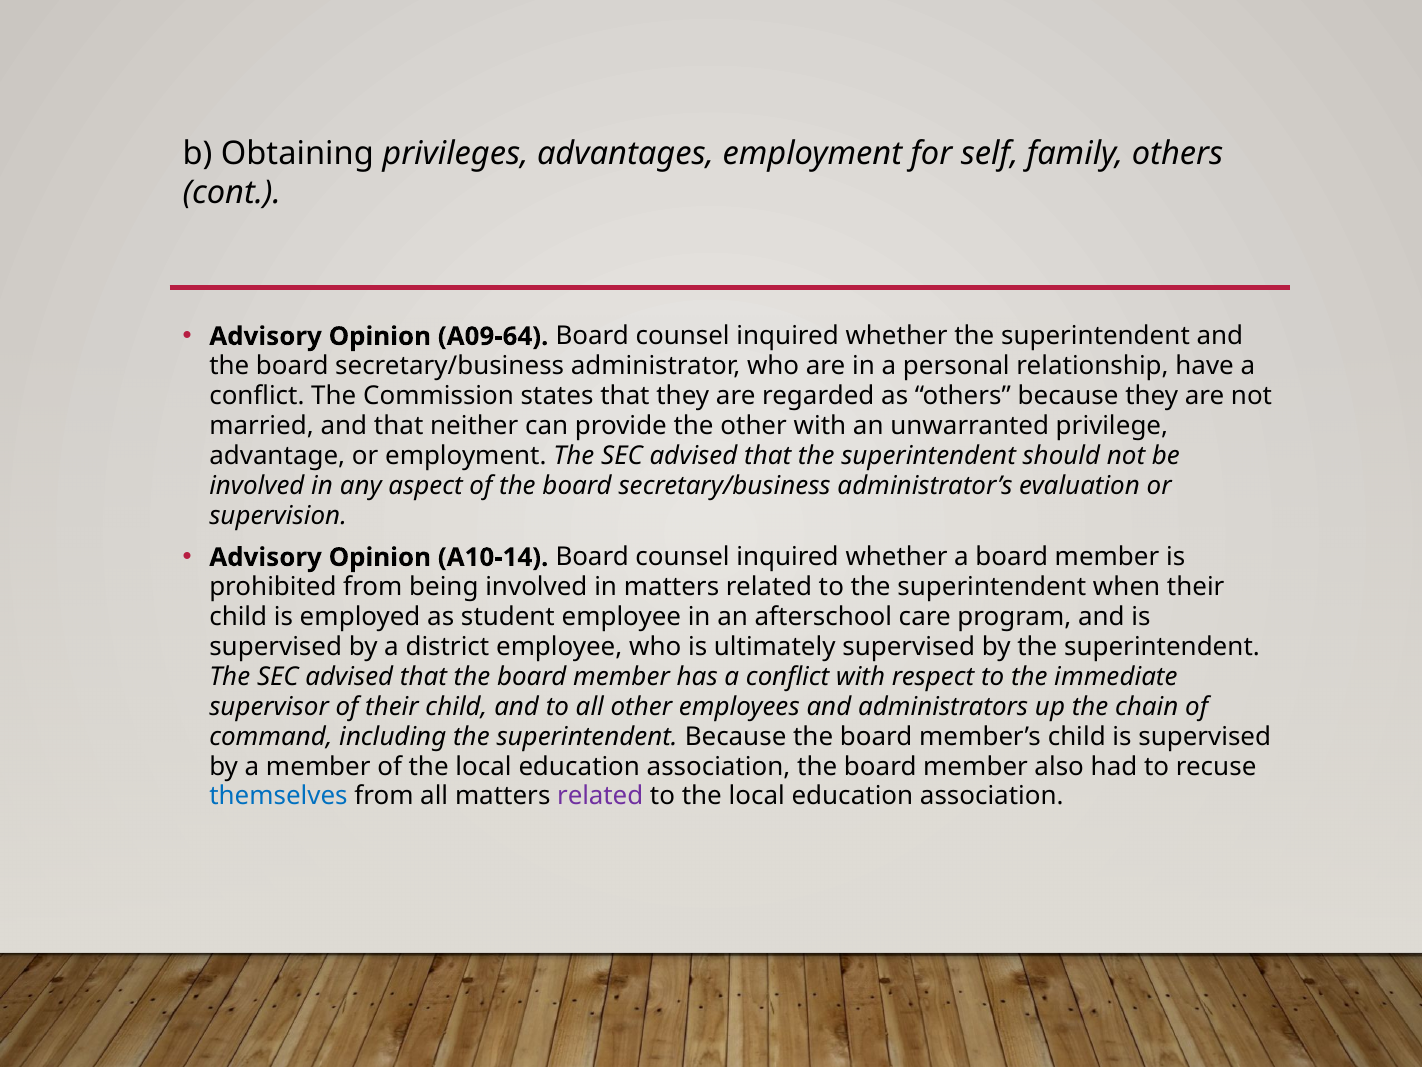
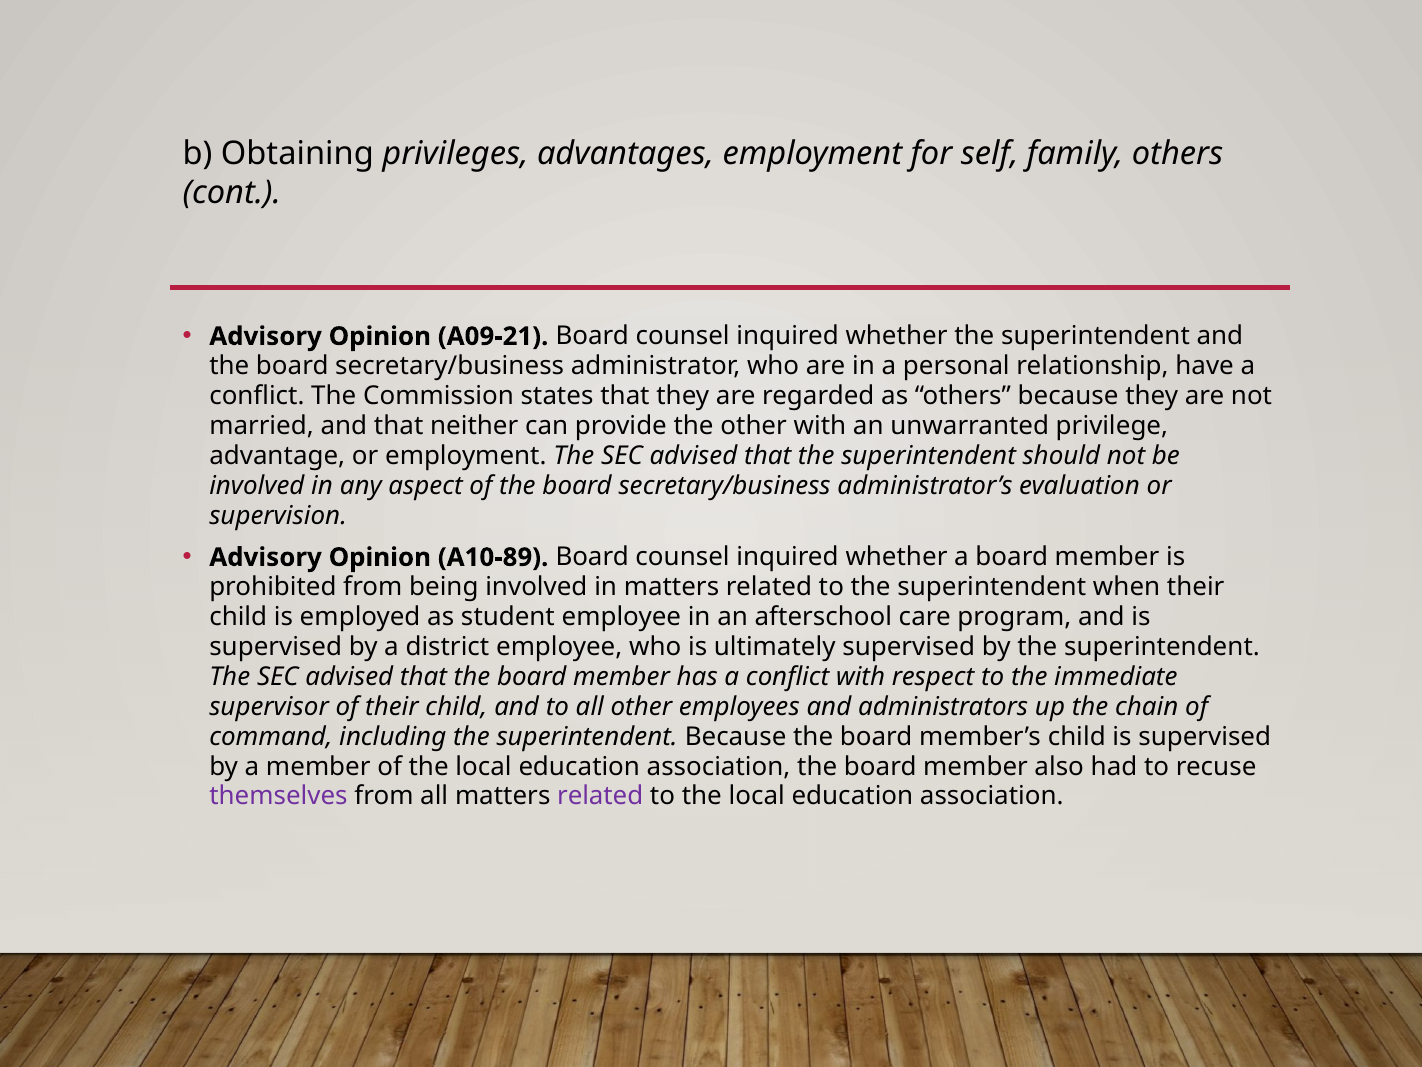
A09-64: A09-64 -> A09-21
A10-14: A10-14 -> A10-89
themselves colour: blue -> purple
